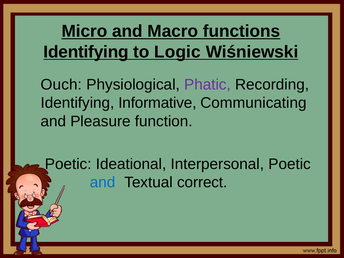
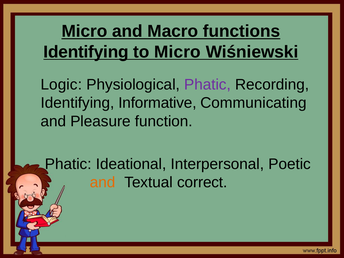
to Logic: Logic -> Micro
Ouch: Ouch -> Logic
Poetic at (68, 164): Poetic -> Phatic
and at (103, 182) colour: blue -> orange
